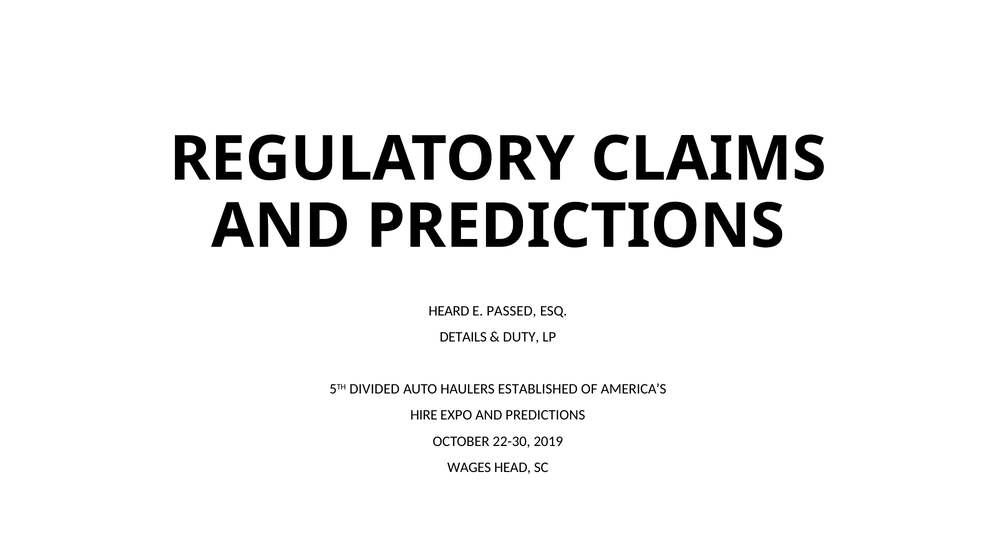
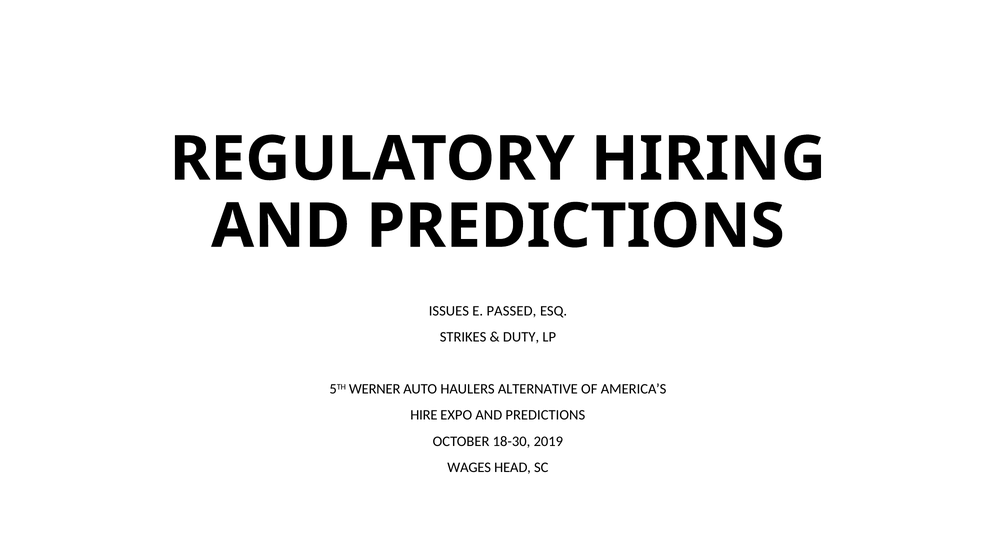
CLAIMS: CLAIMS -> HIRING
HEARD: HEARD -> ISSUES
DETAILS: DETAILS -> STRIKES
DIVIDED: DIVIDED -> WERNER
ESTABLISHED: ESTABLISHED -> ALTERNATIVE
22-30: 22-30 -> 18-30
